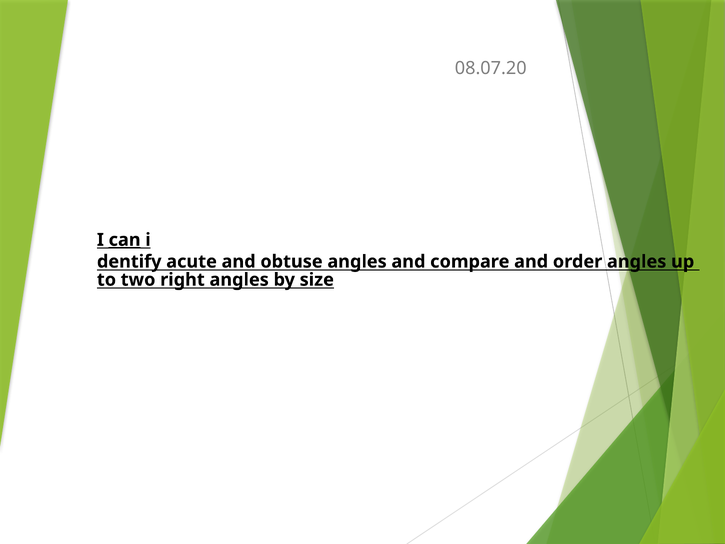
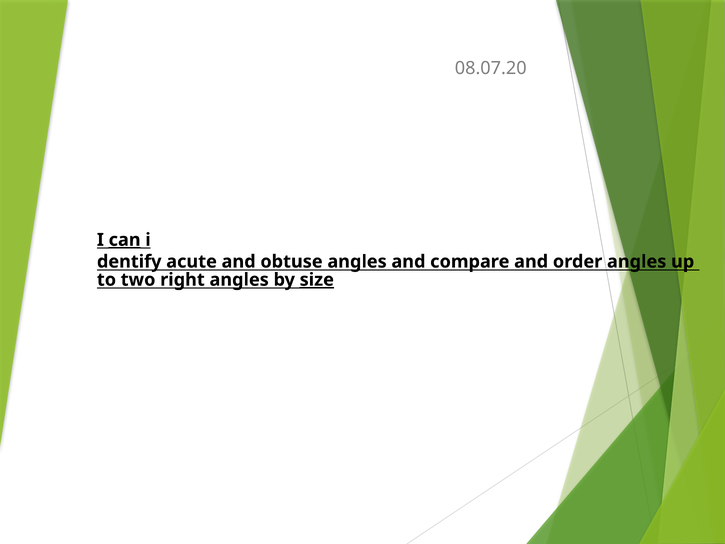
size underline: none -> present
